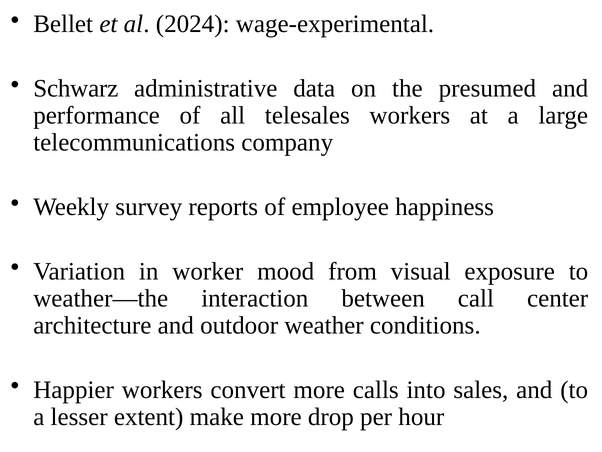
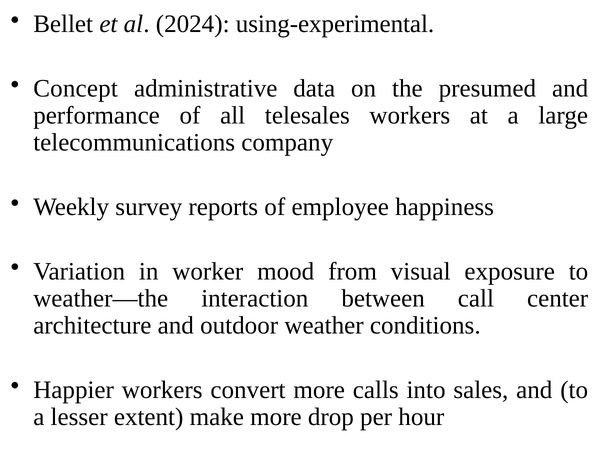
wage-experimental: wage-experimental -> using-experimental
Schwarz: Schwarz -> Concept
